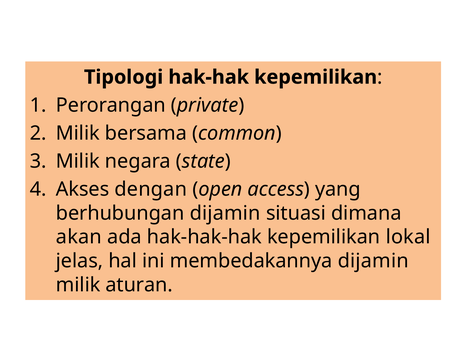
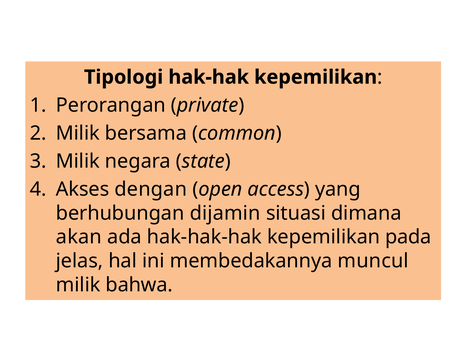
lokal: lokal -> pada
membedakannya dijamin: dijamin -> muncul
aturan: aturan -> bahwa
